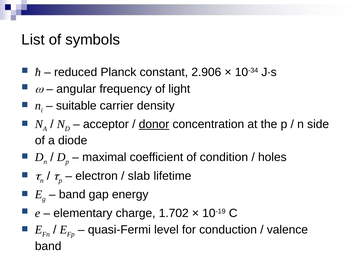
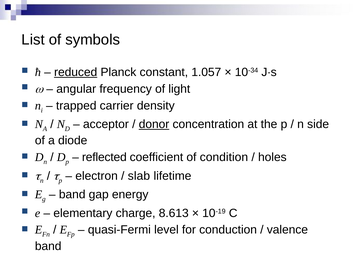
reduced underline: none -> present
2.906: 2.906 -> 1.057
suitable: suitable -> trapped
maximal: maximal -> reflected
1.702: 1.702 -> 8.613
